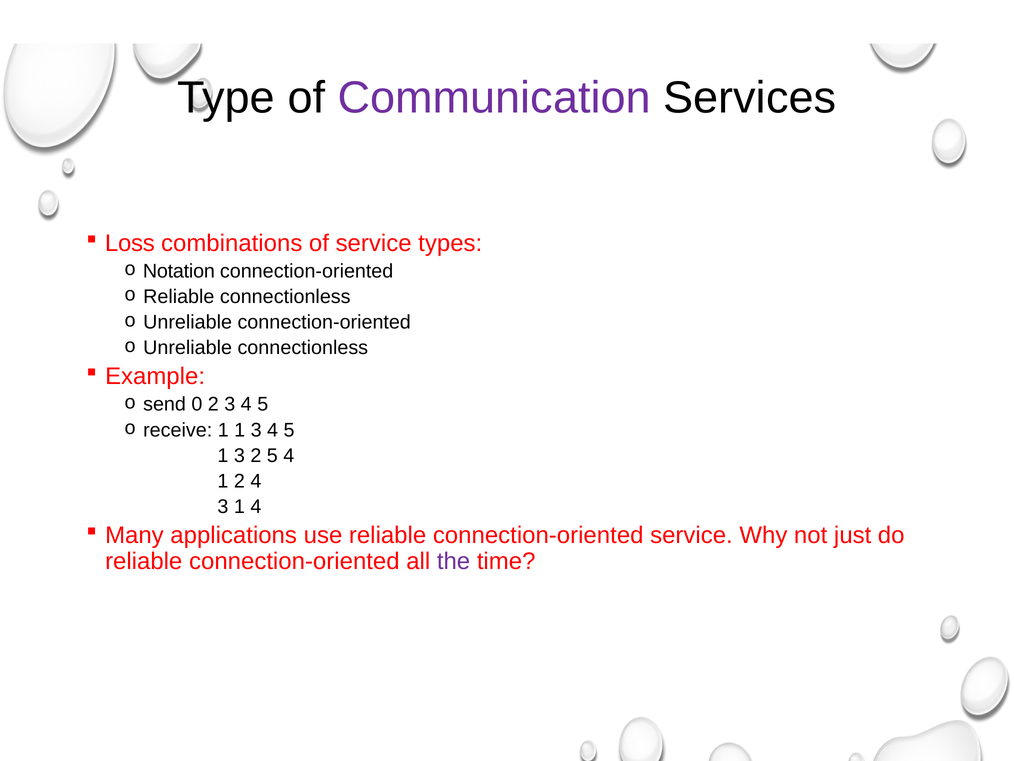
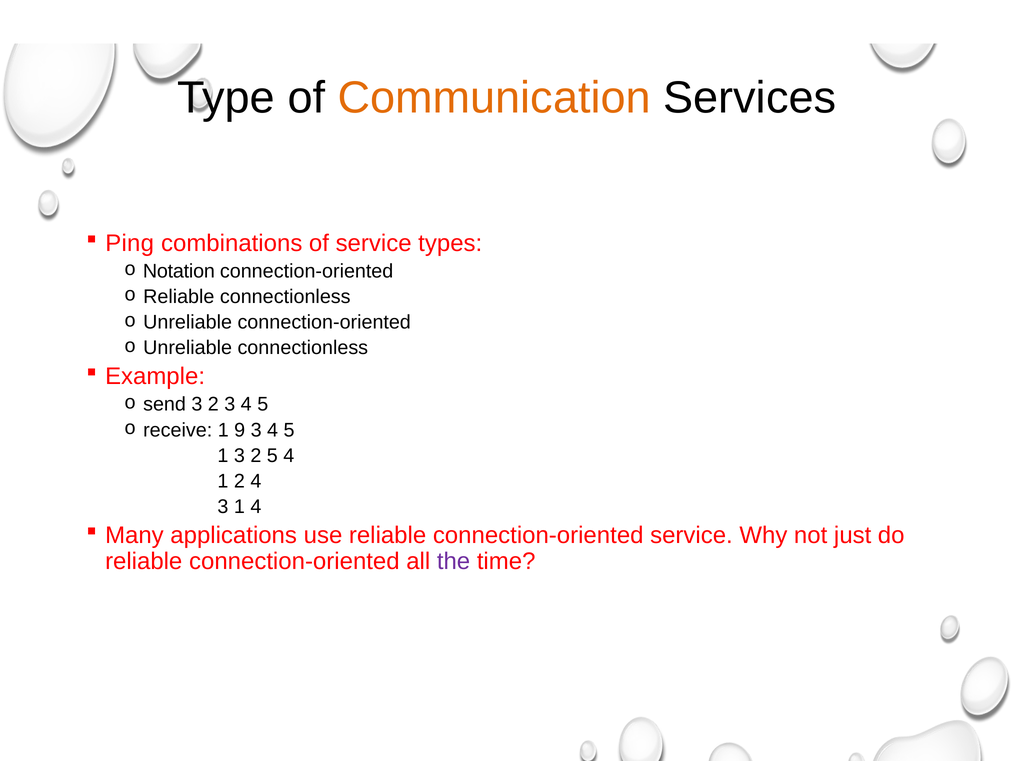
Communication colour: purple -> orange
Loss: Loss -> Ping
send 0: 0 -> 3
1 1: 1 -> 9
